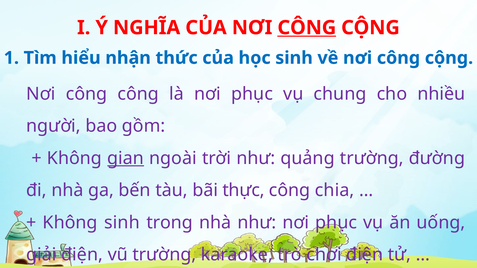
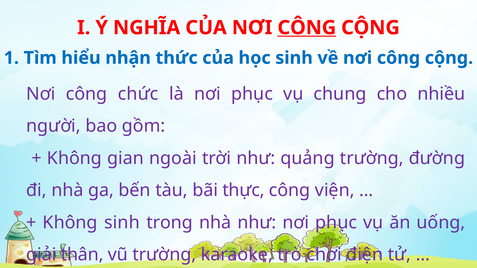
công công: công -> chức
gian underline: present -> none
chia: chia -> viện
giải điện: điện -> thân
